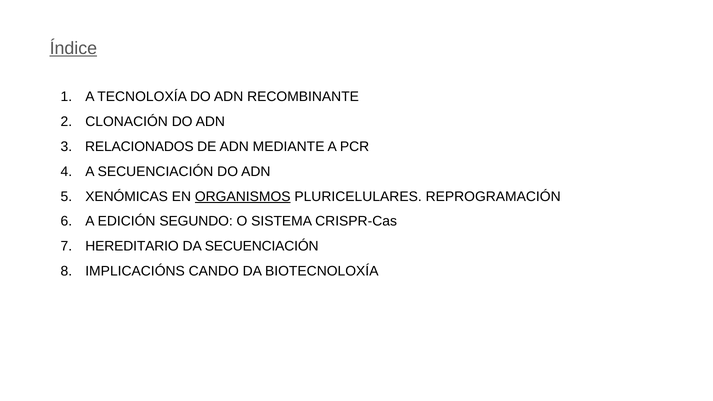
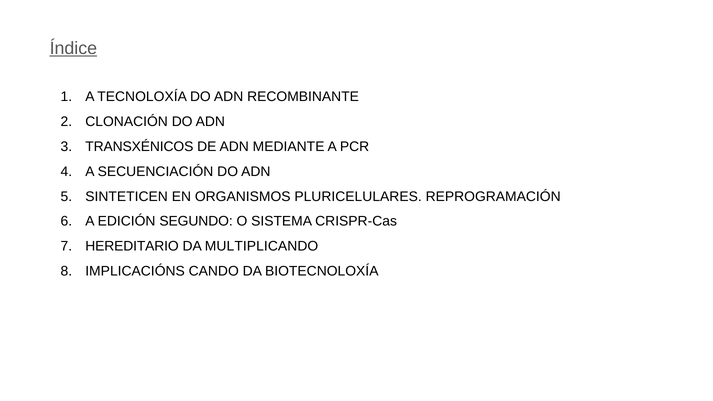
RELACIONADOS: RELACIONADOS -> TRANSXÉNICOS
XENÓMICAS: XENÓMICAS -> SINTETICEN
ORGANISMOS underline: present -> none
DA SECUENCIACIÓN: SECUENCIACIÓN -> MULTIPLICANDO
